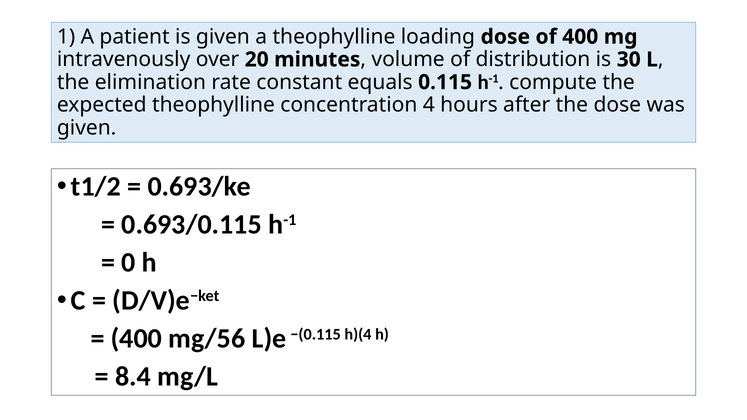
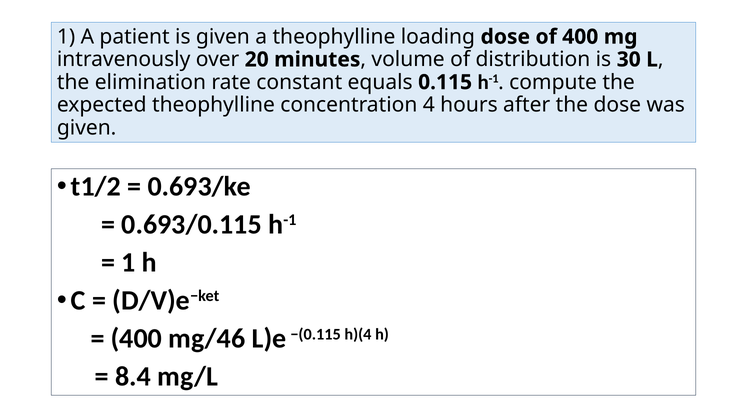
0 at (129, 263): 0 -> 1
mg/56: mg/56 -> mg/46
